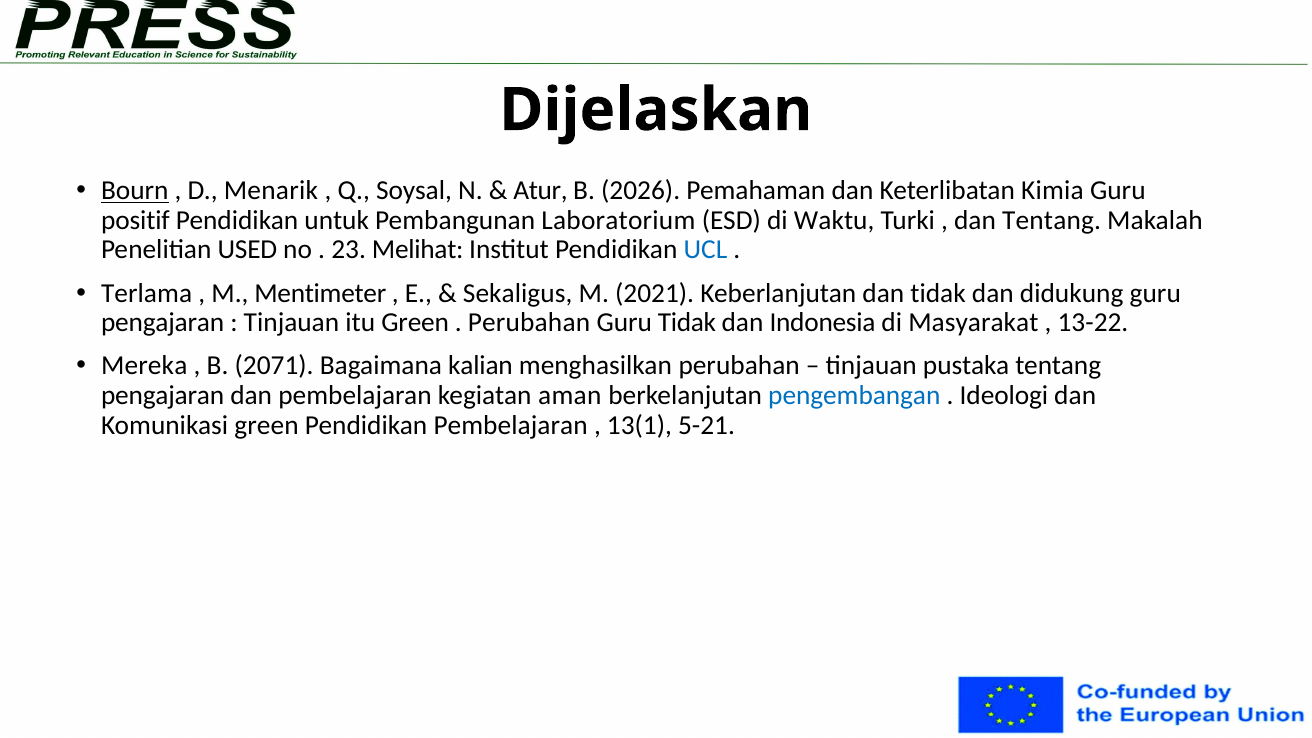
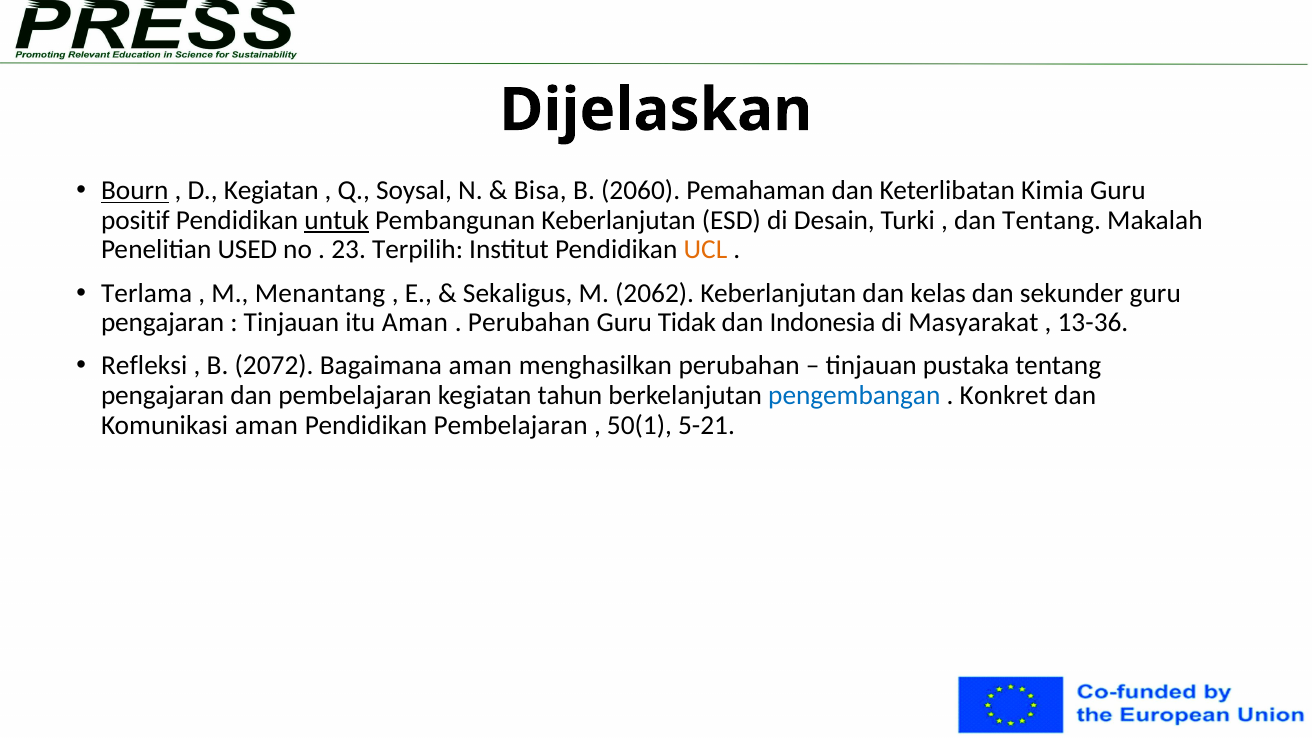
D Menarik: Menarik -> Kegiatan
Atur: Atur -> Bisa
2026: 2026 -> 2060
untuk underline: none -> present
Pembangunan Laboratorium: Laboratorium -> Keberlanjutan
Waktu: Waktu -> Desain
Melihat: Melihat -> Terpilih
UCL colour: blue -> orange
Mentimeter: Mentimeter -> Menantang
2021: 2021 -> 2062
dan tidak: tidak -> kelas
didukung: didukung -> sekunder
itu Green: Green -> Aman
13-22: 13-22 -> 13-36
Mereka: Mereka -> Refleksi
2071: 2071 -> 2072
Bagaimana kalian: kalian -> aman
aman: aman -> tahun
Ideologi: Ideologi -> Konkret
Komunikasi green: green -> aman
13(1: 13(1 -> 50(1
